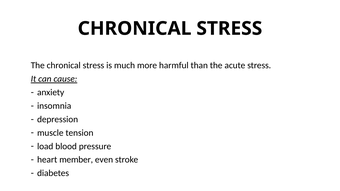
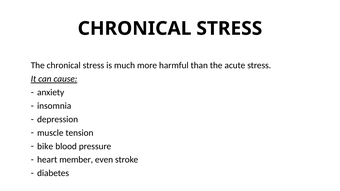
load: load -> bike
